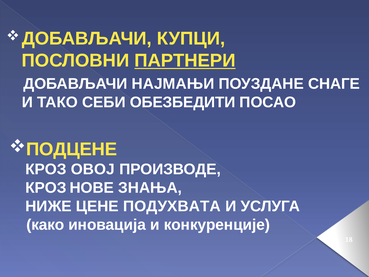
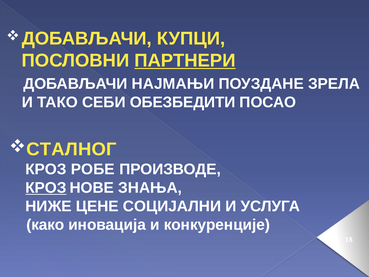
СНАГЕ: СНАГЕ -> ЗРЕЛА
ПОДЦЕНЕ: ПОДЦЕНЕ -> СТАЛНОГ
ОВОЈ: ОВОЈ -> РОБЕ
КРОЗ at (46, 188) underline: none -> present
ПОДУХВАТА: ПОДУХВАТА -> СОЦИЈАЛНИ
